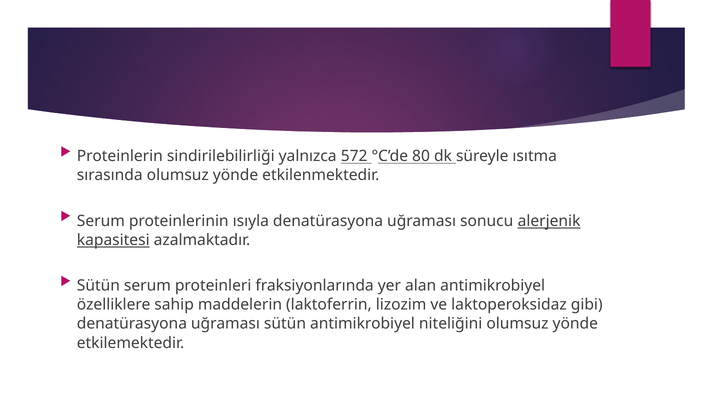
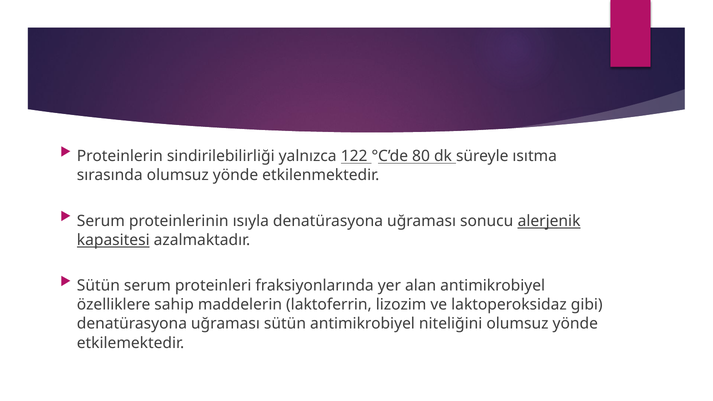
572: 572 -> 122
